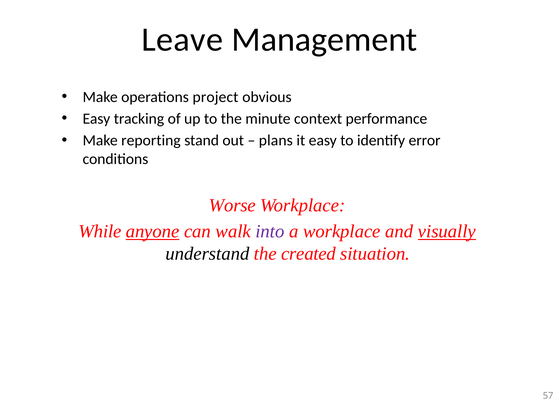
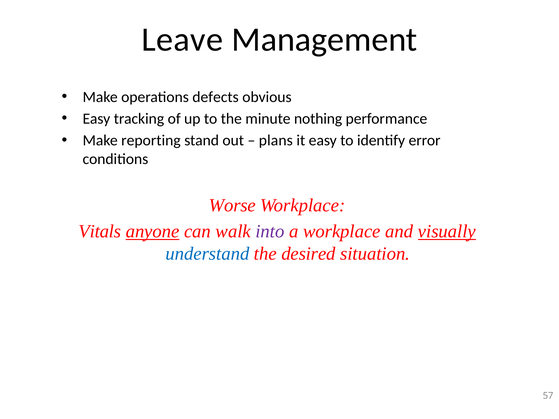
project: project -> defects
context: context -> nothing
While: While -> Vitals
understand colour: black -> blue
created: created -> desired
